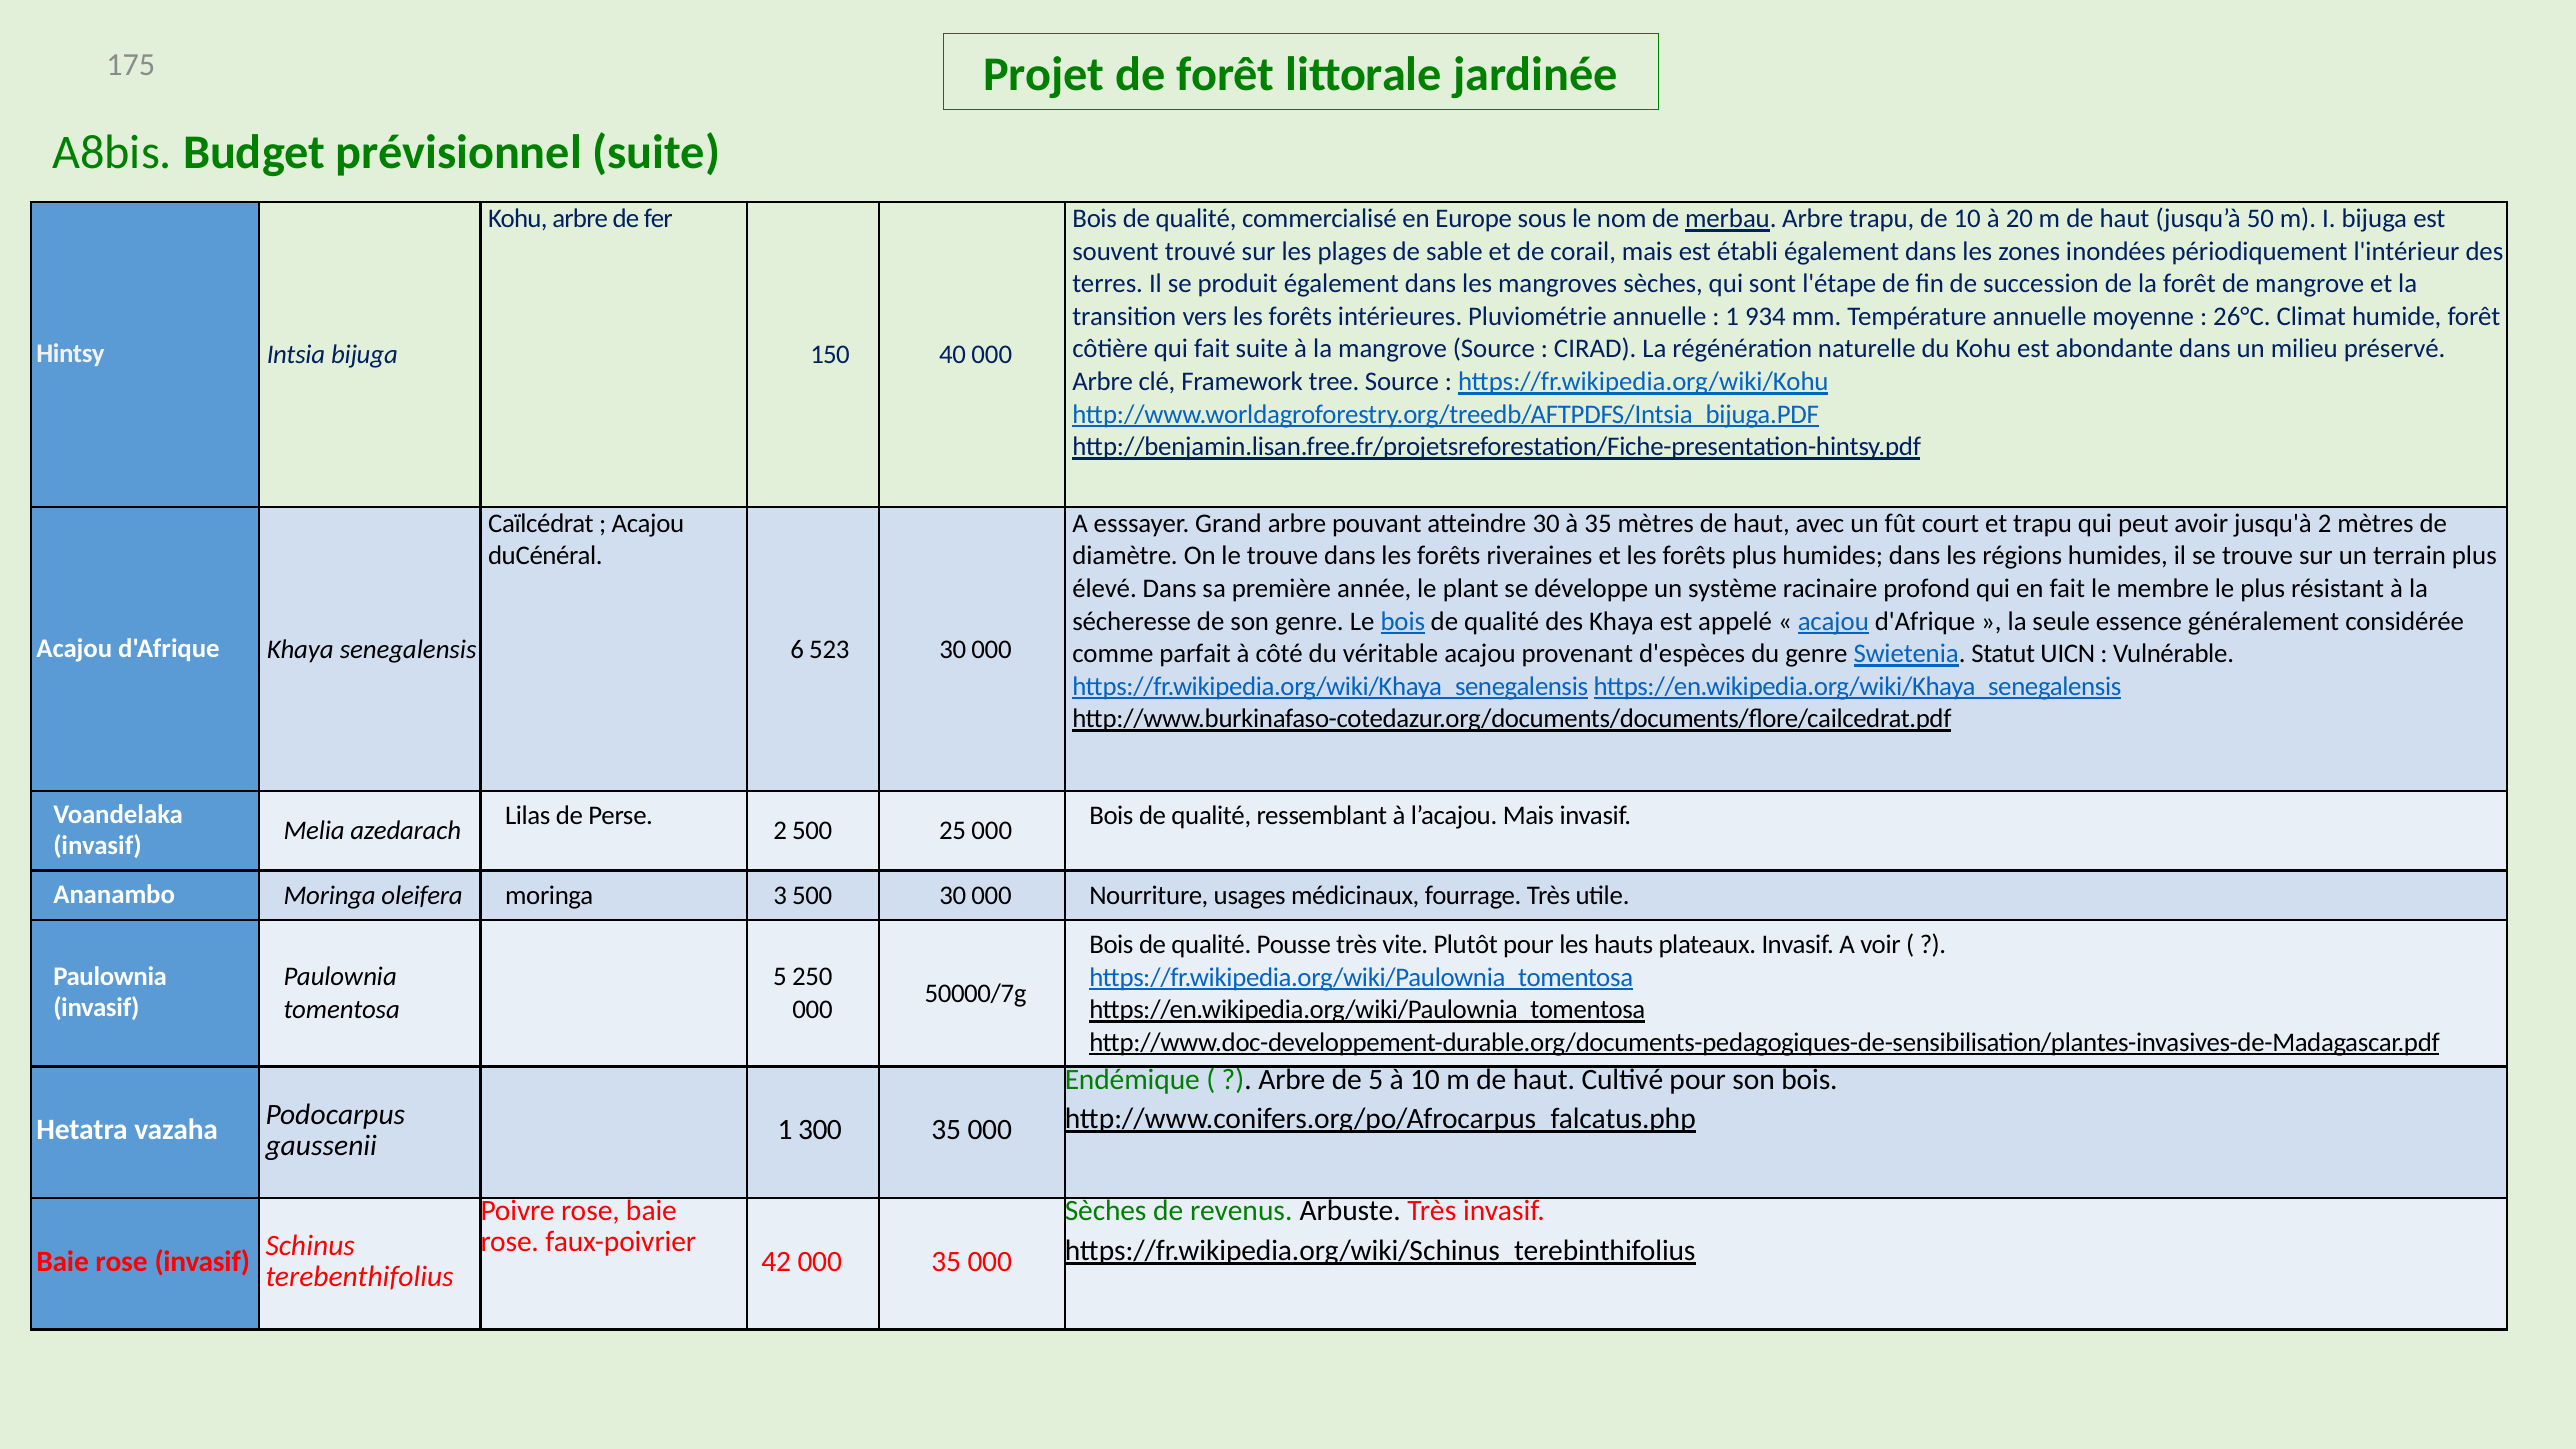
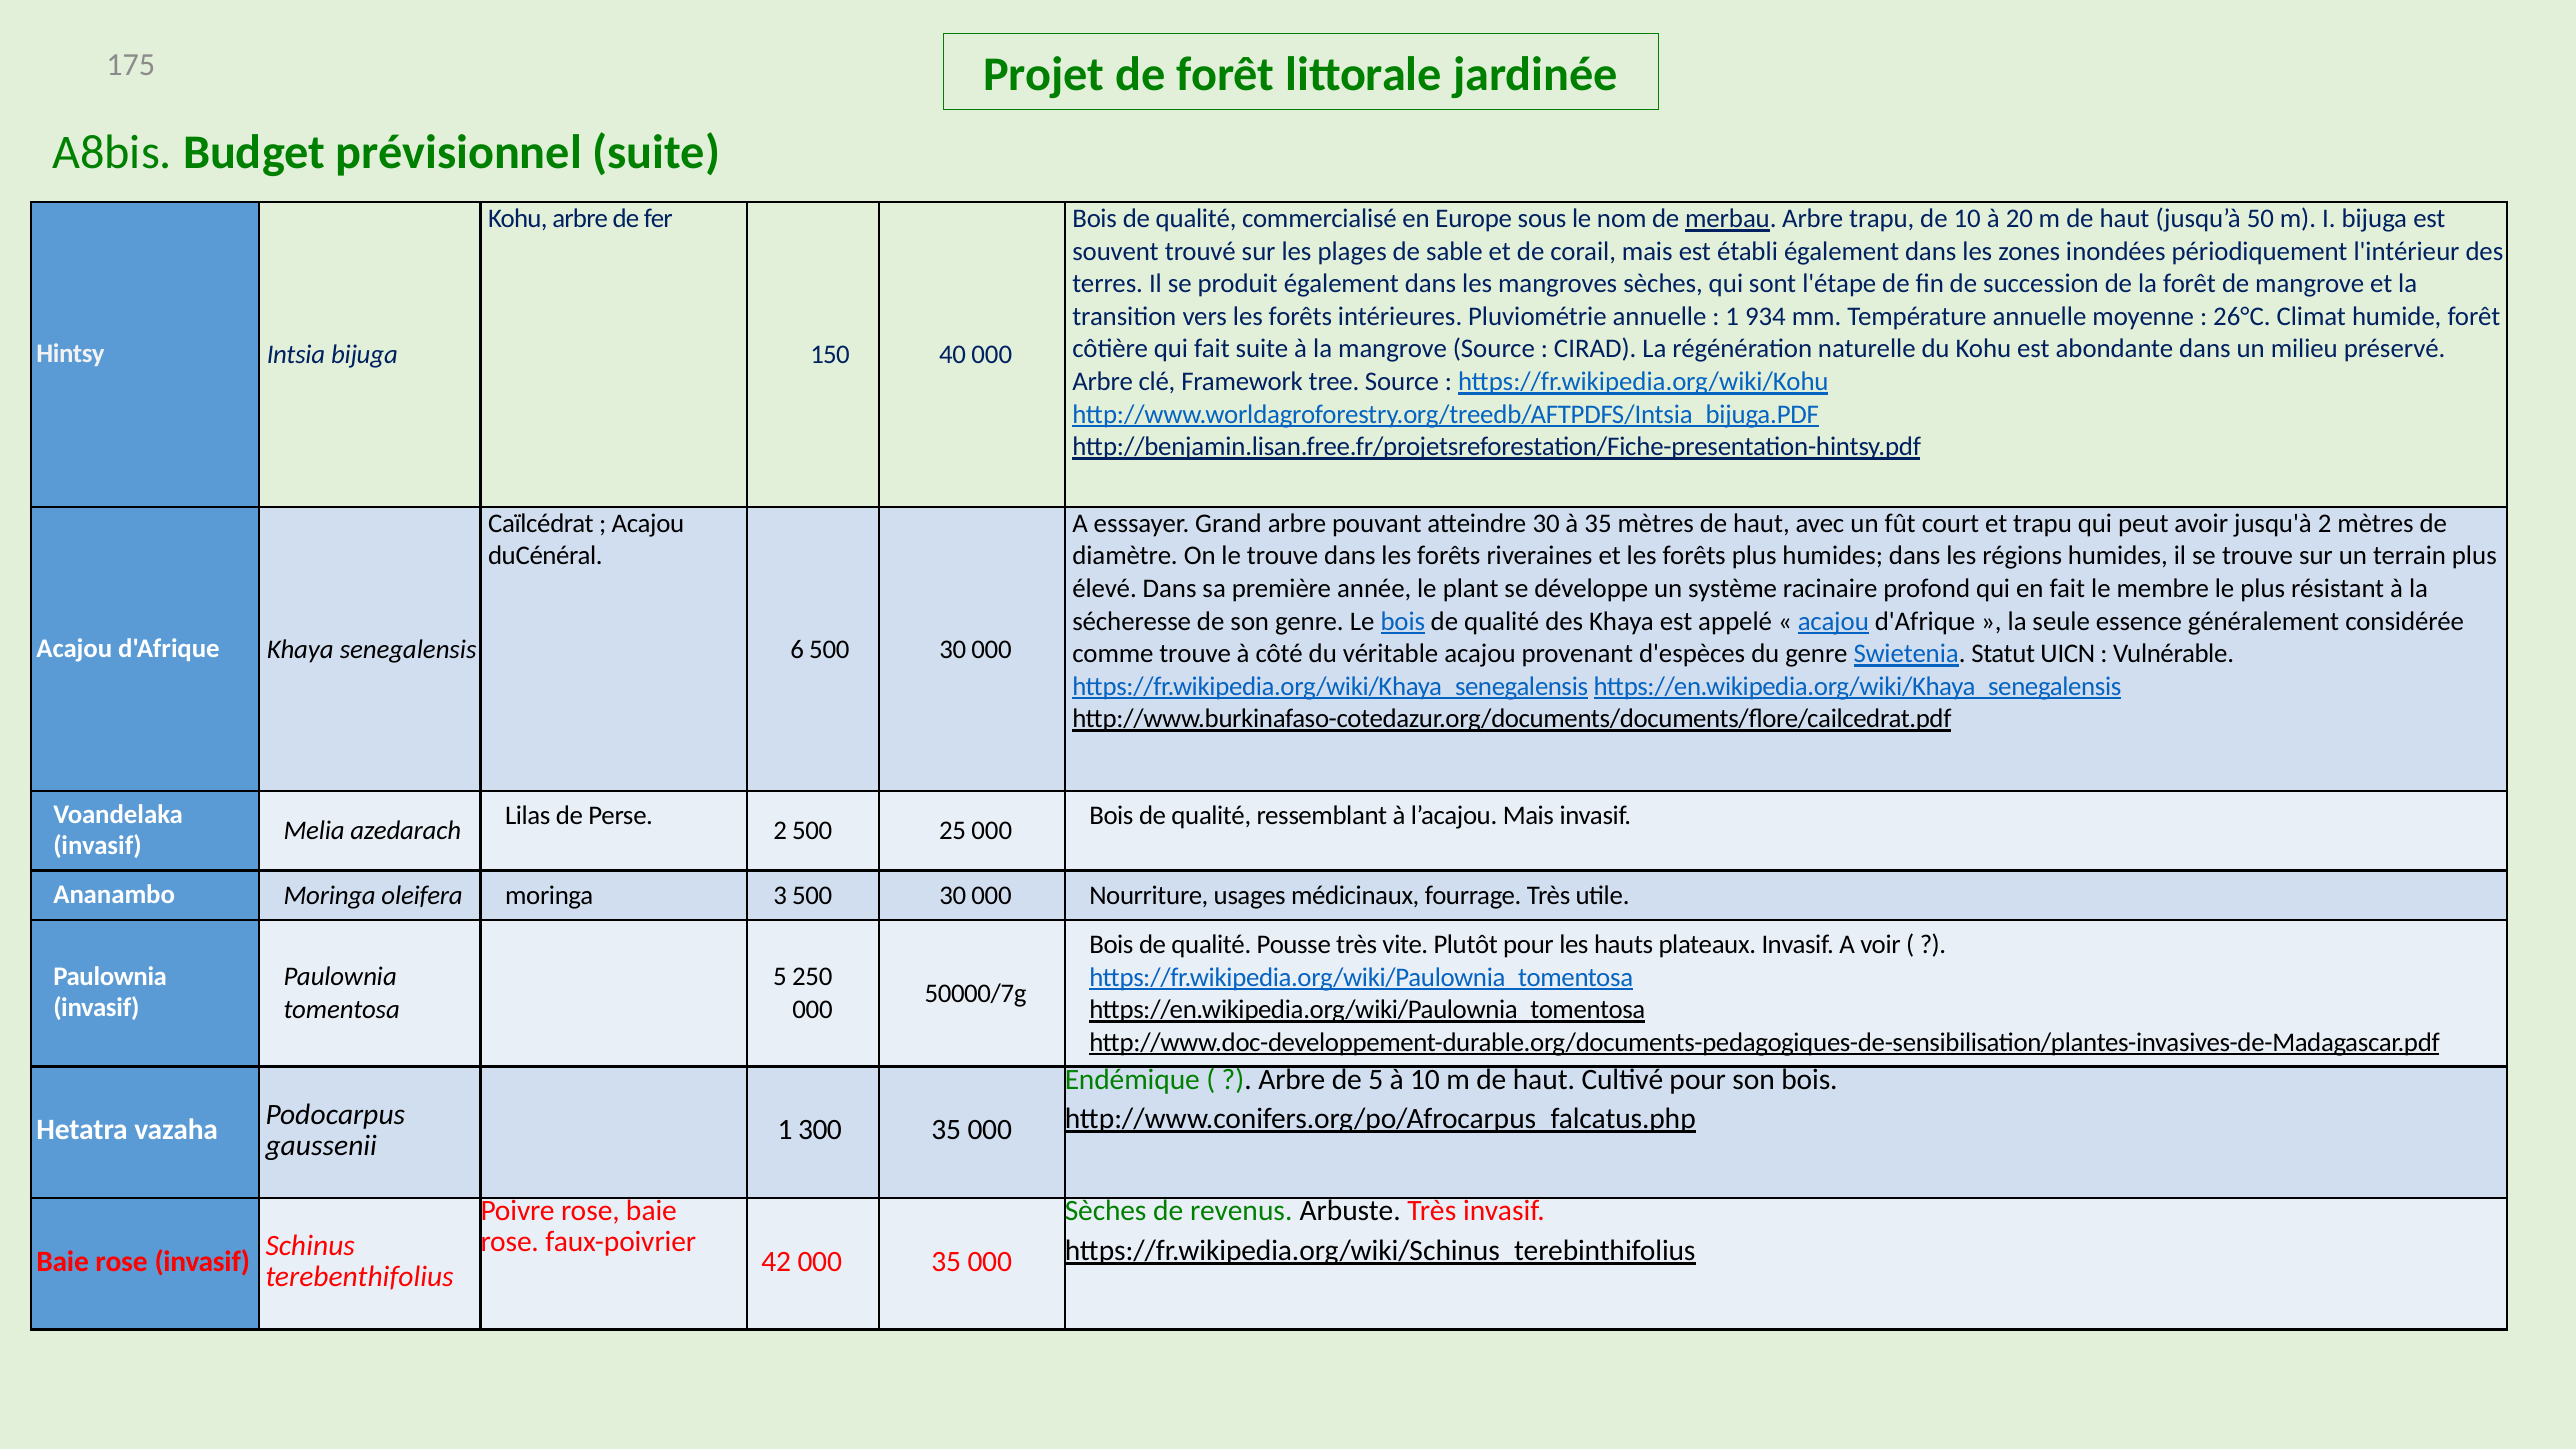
6 523: 523 -> 500
comme parfait: parfait -> trouve
